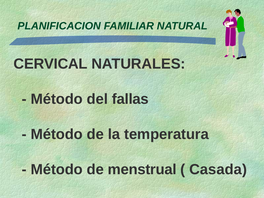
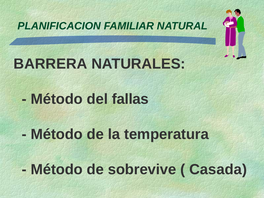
CERVICAL: CERVICAL -> BARRERA
menstrual: menstrual -> sobrevive
